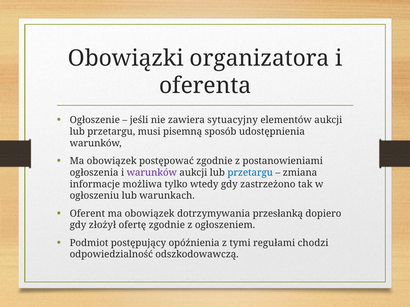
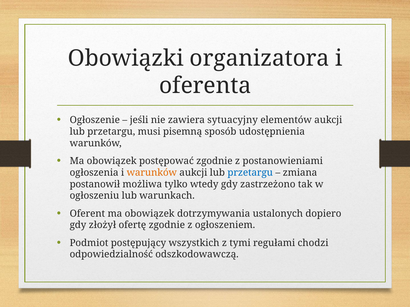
warunków at (152, 173) colour: purple -> orange
informacje: informacje -> postanowił
przesłanką: przesłanką -> ustalonych
opóźnienia: opóźnienia -> wszystkich
